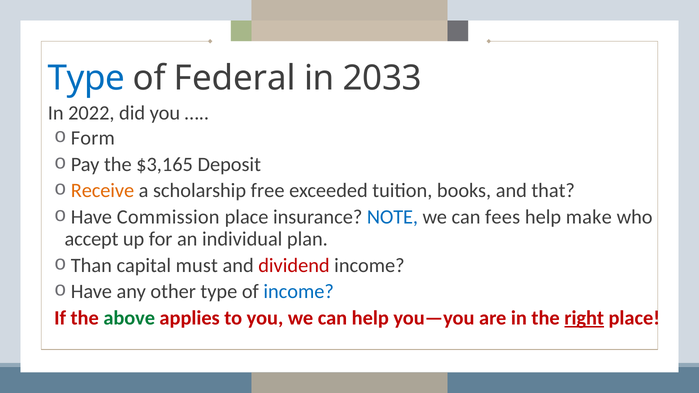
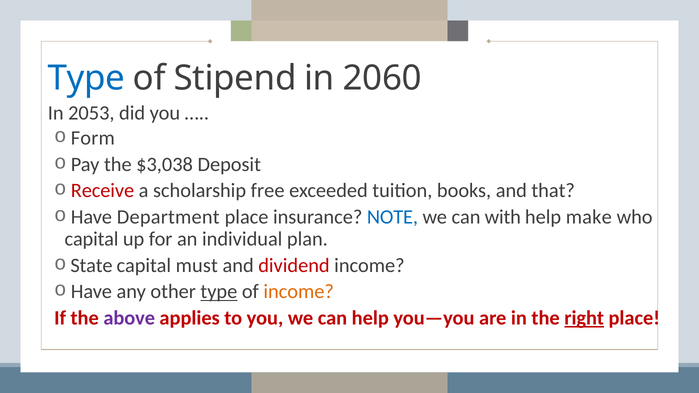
Federal: Federal -> Stipend
2033: 2033 -> 2060
2022: 2022 -> 2053
$3,165: $3,165 -> $3,038
Receive colour: orange -> red
Commission: Commission -> Department
fees: fees -> with
accept at (92, 239): accept -> capital
Than: Than -> State
type at (219, 292) underline: none -> present
income at (299, 292) colour: blue -> orange
above colour: green -> purple
